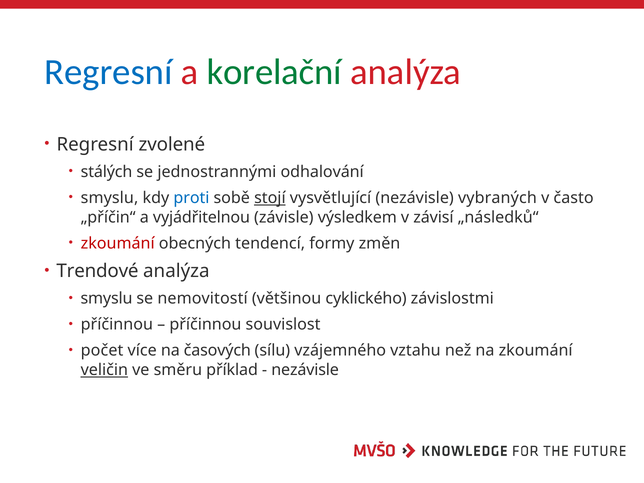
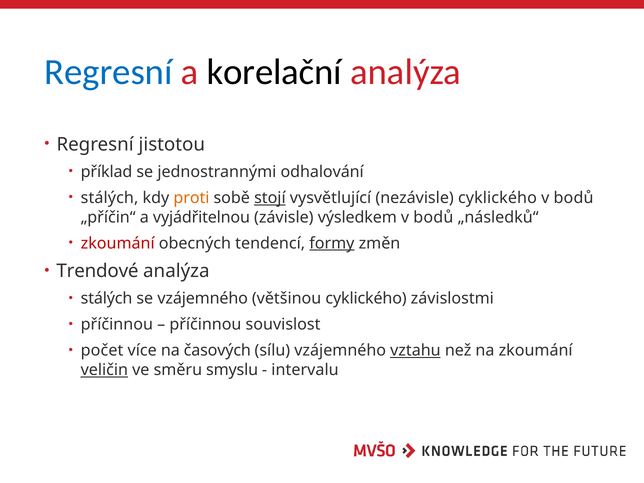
korelační colour: green -> black
zvolené: zvolené -> jistotou
stálých: stálých -> příklad
smyslu at (110, 198): smyslu -> stálých
proti colour: blue -> orange
nezávisle vybraných: vybraných -> cyklického
často at (574, 198): často -> bodů
závisí at (433, 217): závisí -> bodů
formy underline: none -> present
smyslu at (107, 299): smyslu -> stálých
se nemovitostí: nemovitostí -> vzájemného
vztahu underline: none -> present
příklad: příklad -> smyslu
nezávisle at (305, 370): nezávisle -> intervalu
